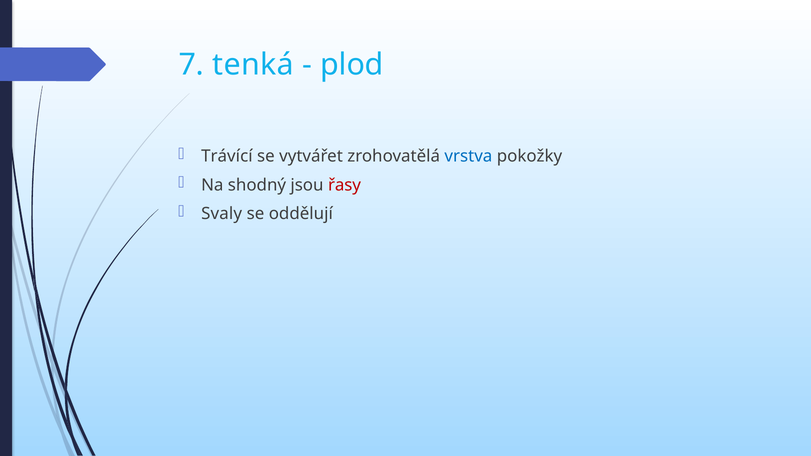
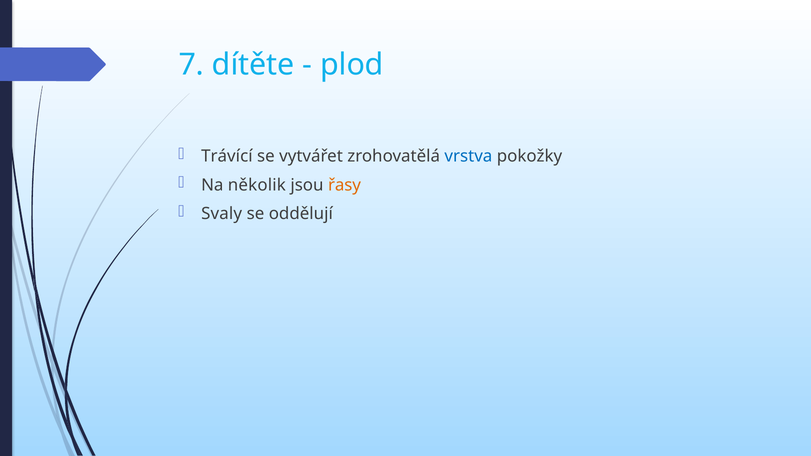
tenká: tenká -> dítěte
shodný: shodný -> několik
řasy colour: red -> orange
